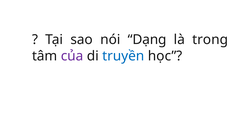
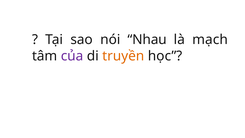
Dạng: Dạng -> Nhau
trong: trong -> mạch
truyền colour: blue -> orange
